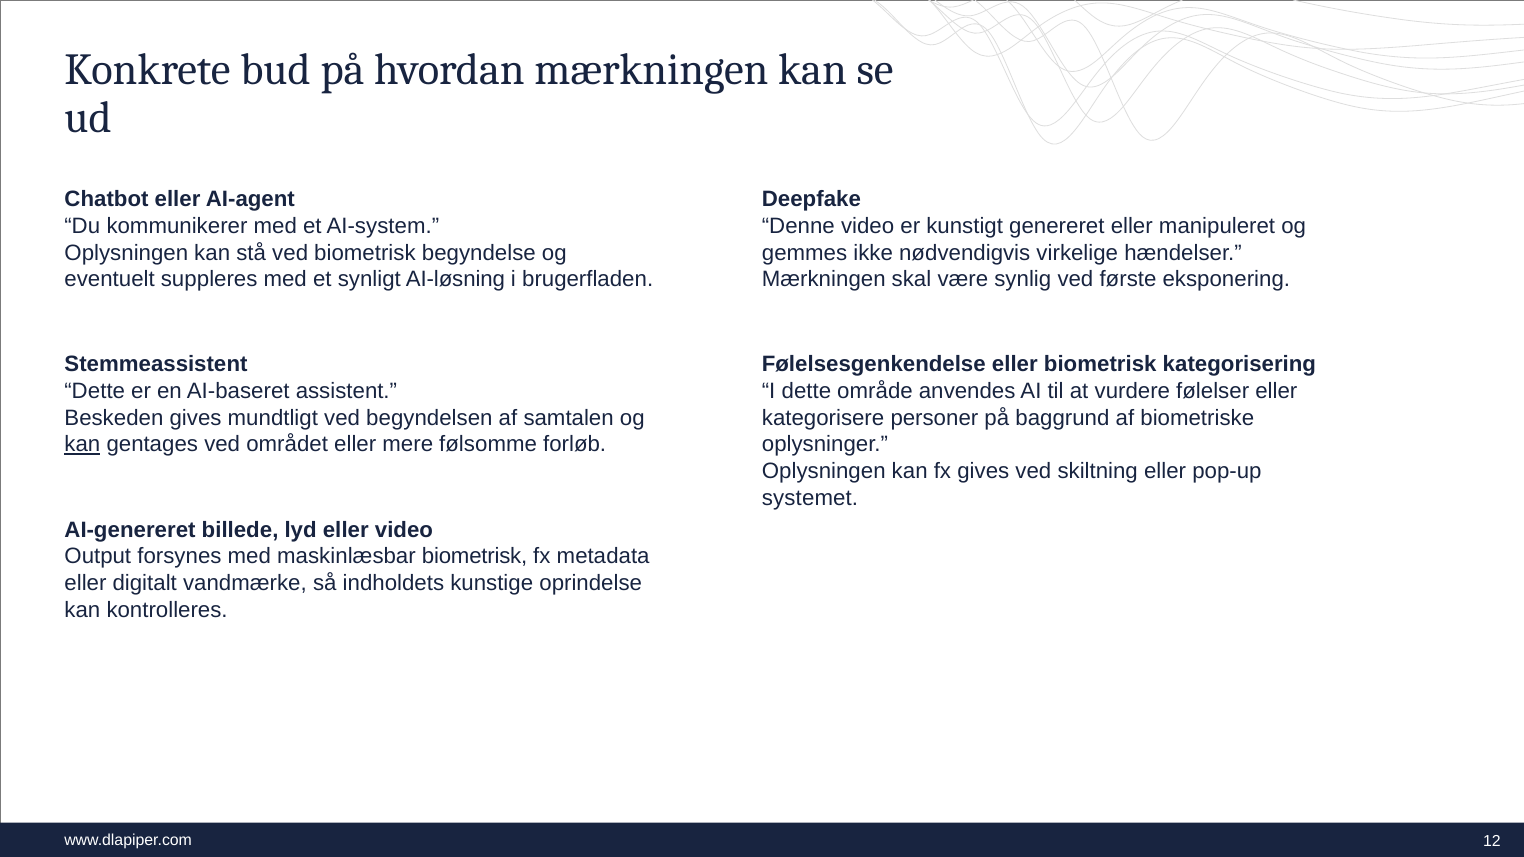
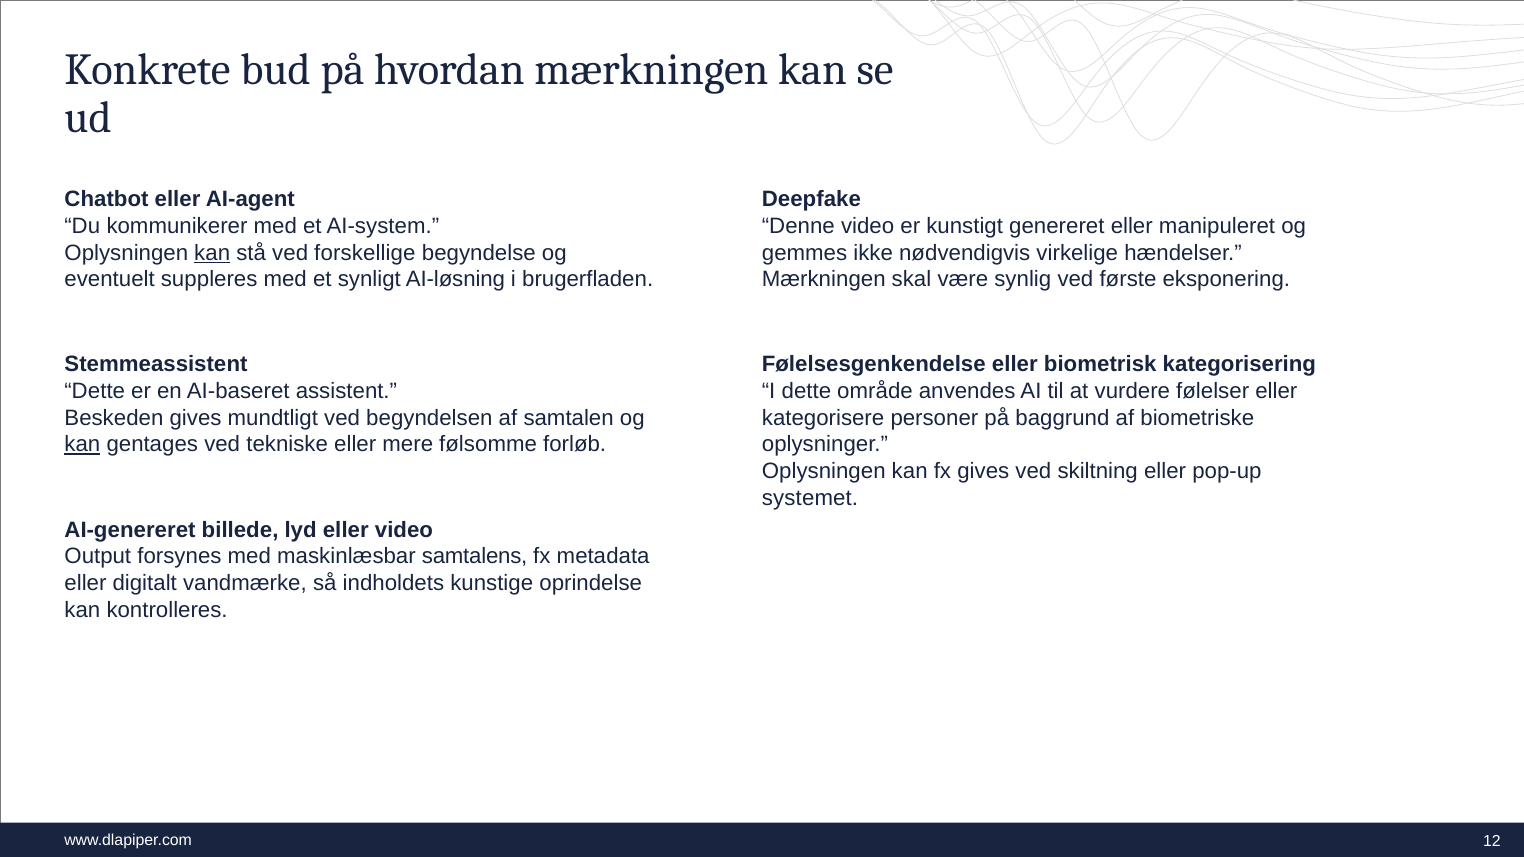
kan at (212, 253) underline: none -> present
ved biometrisk: biometrisk -> forskellige
området: området -> tekniske
maskinlæsbar biometrisk: biometrisk -> samtalens
